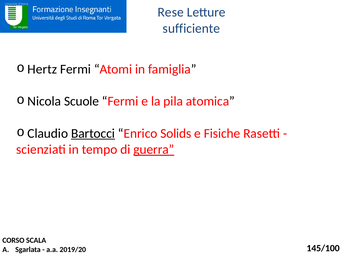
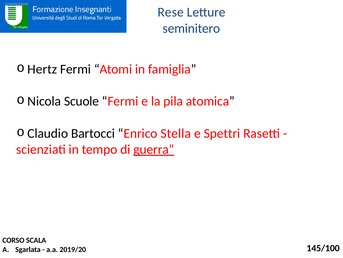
sufficiente: sufficiente -> seminitero
Bartocci underline: present -> none
Solids: Solids -> Stella
Fisiche: Fisiche -> Spettri
